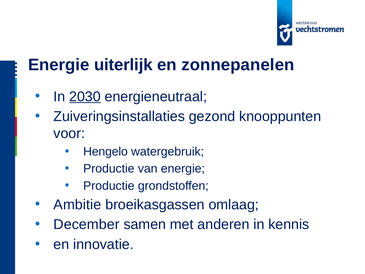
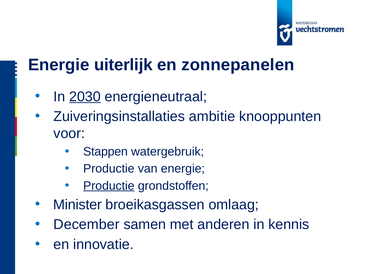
gezond: gezond -> ambitie
Hengelo: Hengelo -> Stappen
Productie at (109, 186) underline: none -> present
Ambitie: Ambitie -> Minister
